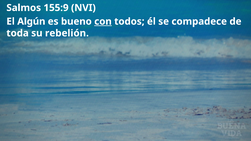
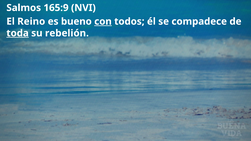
155:9: 155:9 -> 165:9
Algún: Algún -> Reino
toda underline: none -> present
